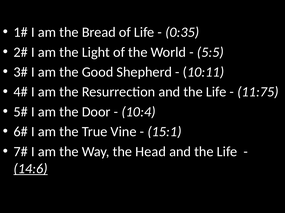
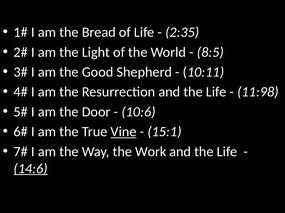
0:35: 0:35 -> 2:35
5:5: 5:5 -> 8:5
11:75: 11:75 -> 11:98
10:4: 10:4 -> 10:6
Vine underline: none -> present
Head: Head -> Work
